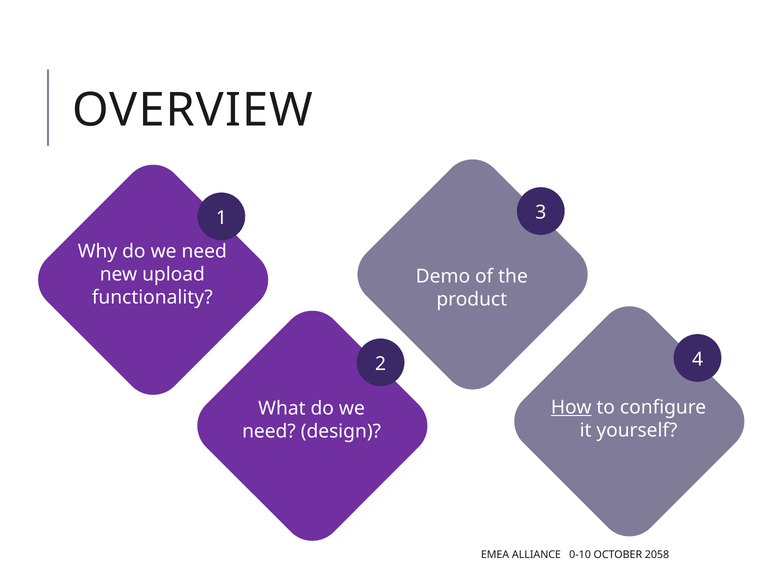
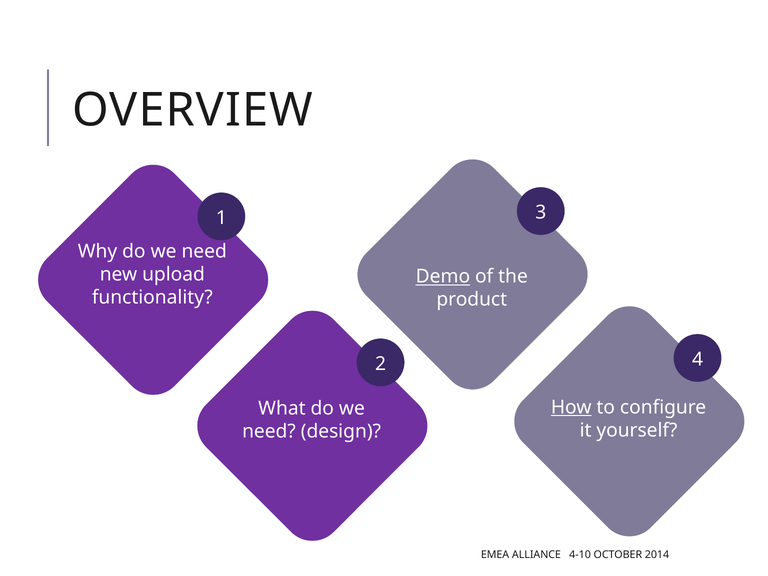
Demo underline: none -> present
0-10: 0-10 -> 4-10
2058: 2058 -> 2014
